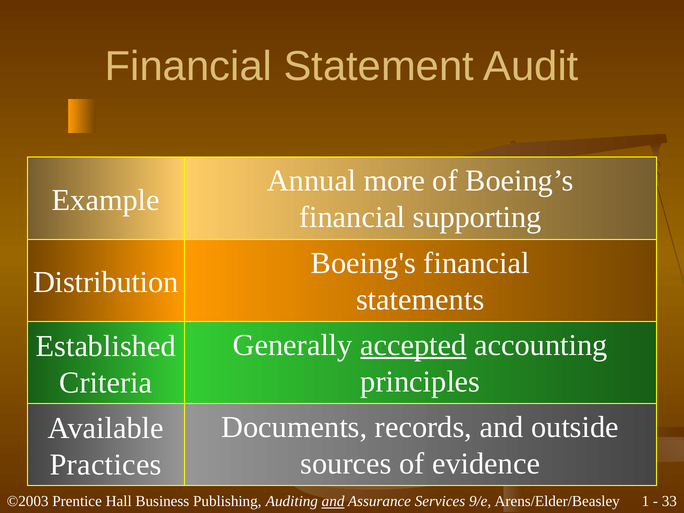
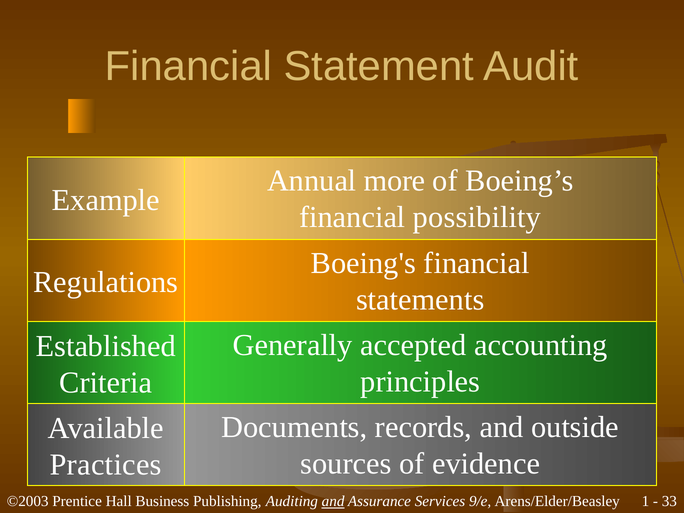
supporting: supporting -> possibility
Distribution: Distribution -> Regulations
accepted underline: present -> none
